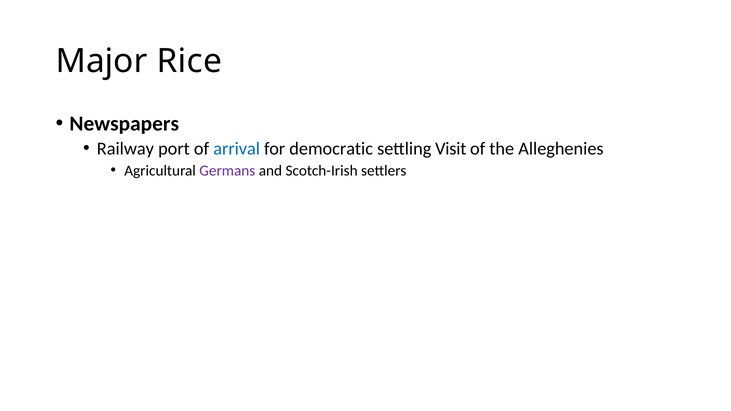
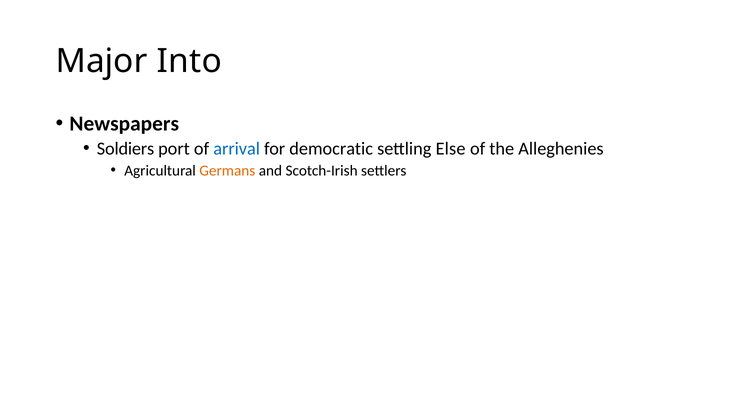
Rice: Rice -> Into
Railway: Railway -> Soldiers
Visit: Visit -> Else
Germans colour: purple -> orange
